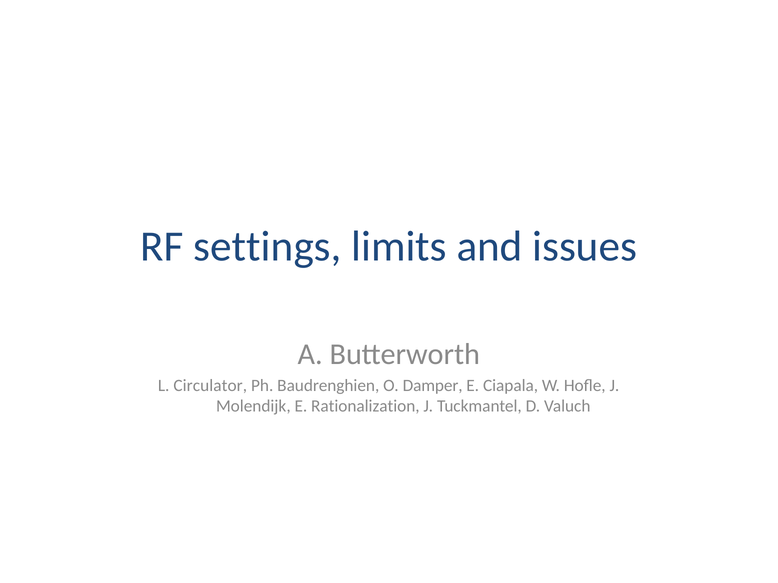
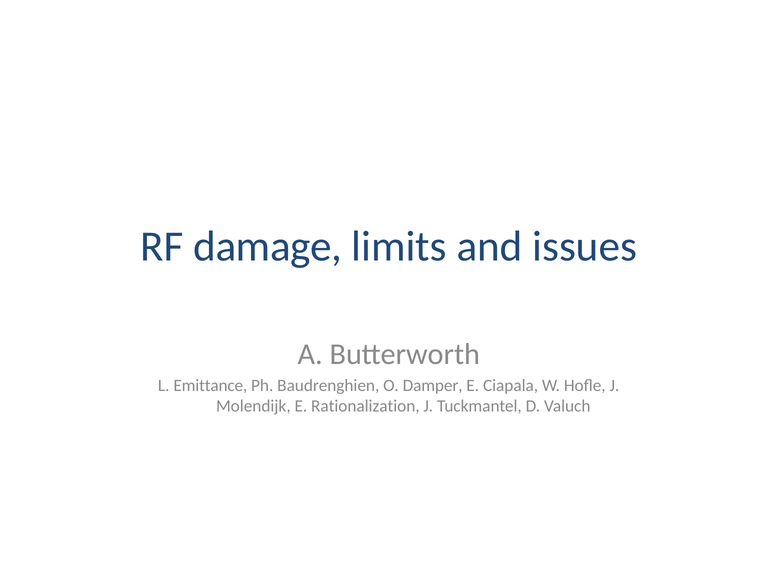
settings: settings -> damage
Circulator: Circulator -> Emittance
